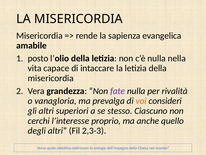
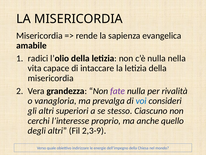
posto: posto -> radici
voi colour: orange -> blue
2,3-3: 2,3-3 -> 2,3-9
